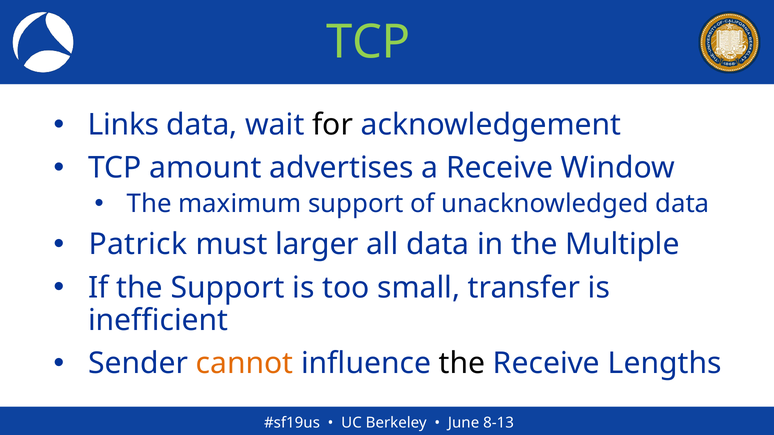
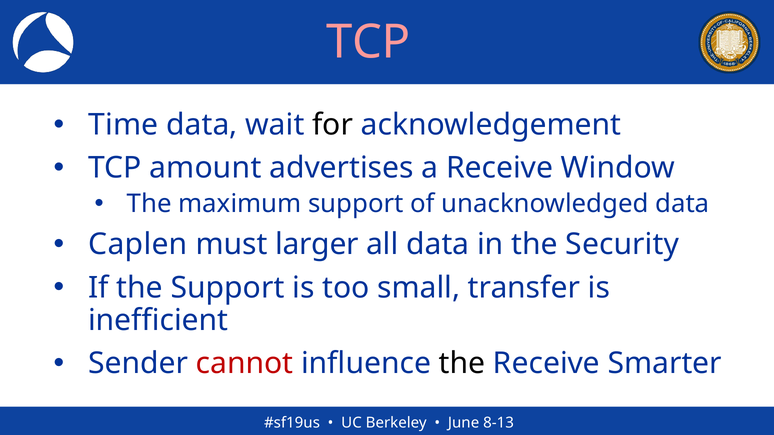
TCP at (368, 42) colour: light green -> pink
Links: Links -> Time
Patrick: Patrick -> Caplen
Multiple: Multiple -> Security
cannot colour: orange -> red
Lengths: Lengths -> Smarter
